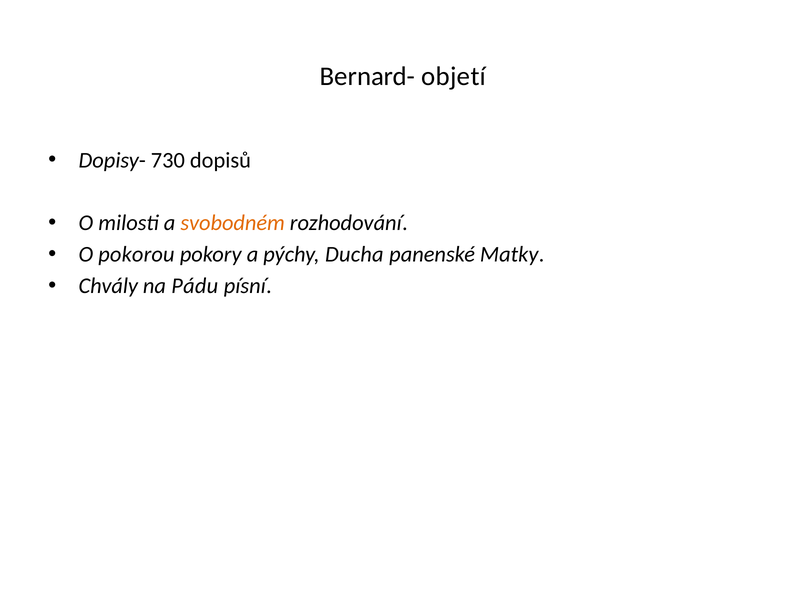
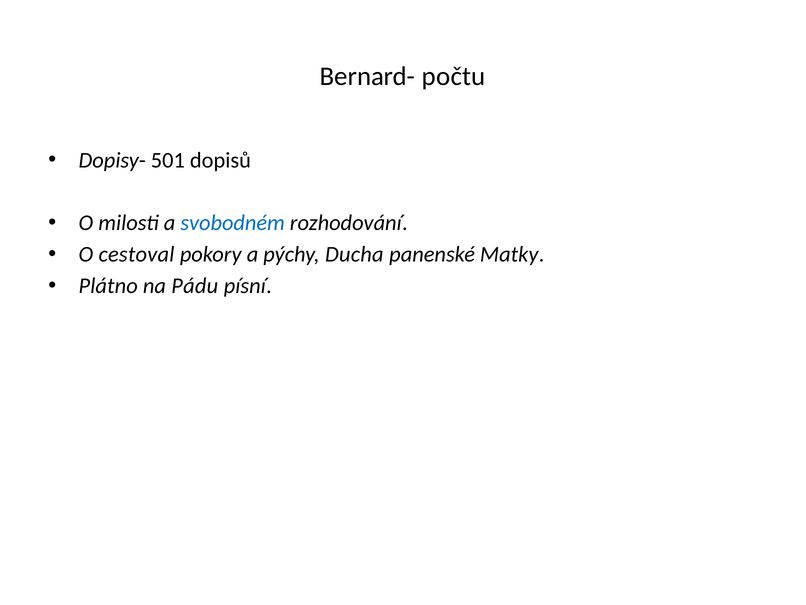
objetí: objetí -> počtu
730: 730 -> 501
svobodném colour: orange -> blue
pokorou: pokorou -> cestoval
Chvály: Chvály -> Plátno
